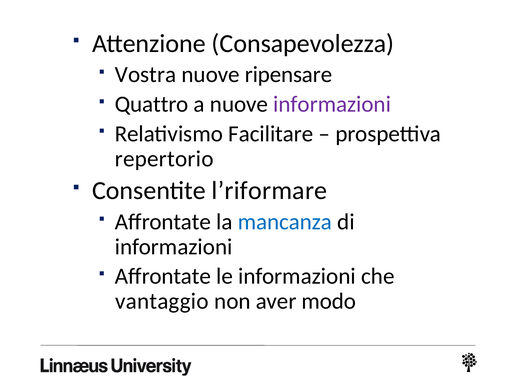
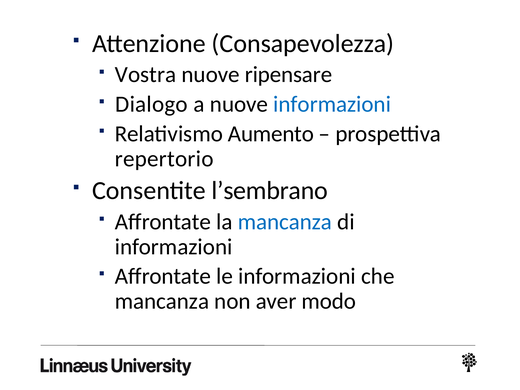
Quattro: Quattro -> Dialogo
informazioni at (332, 104) colour: purple -> blue
Facilitare: Facilitare -> Aumento
l’riformare: l’riformare -> l’sembrano
vantaggio at (162, 301): vantaggio -> mancanza
